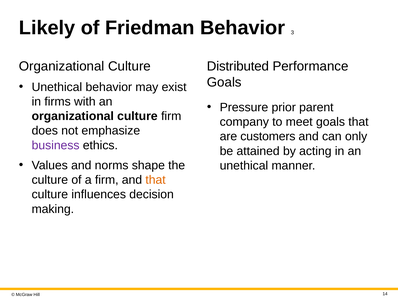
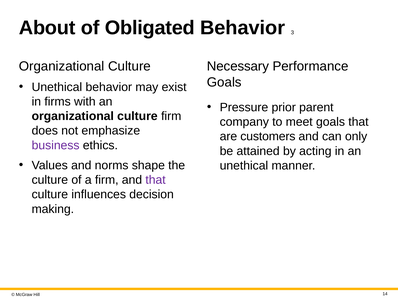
Likely: Likely -> About
Friedman: Friedman -> Obligated
Distributed: Distributed -> Necessary
that at (156, 180) colour: orange -> purple
